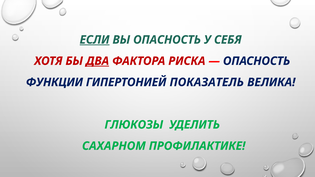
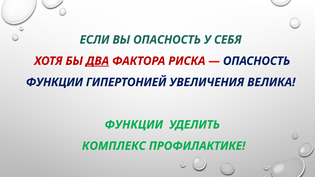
ЕСЛИ underline: present -> none
ПОКАЗАТЕЛЬ: ПОКАЗАТЕЛЬ -> УВЕЛИЧЕНИЯ
ГЛЮКОЗЫ at (134, 125): ГЛЮКОЗЫ -> ФУНКЦИИ
САХАРНОМ: САХАРНОМ -> КОМПЛЕКС
